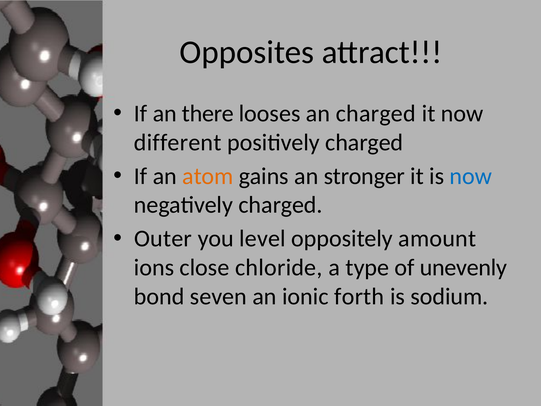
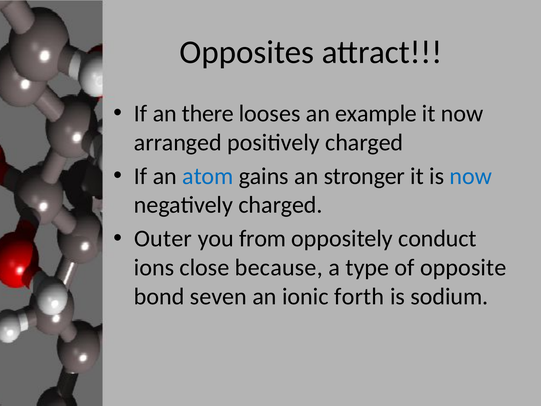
an charged: charged -> example
different: different -> arranged
atom colour: orange -> blue
level: level -> from
amount: amount -> conduct
chloride: chloride -> because
unevenly: unevenly -> opposite
